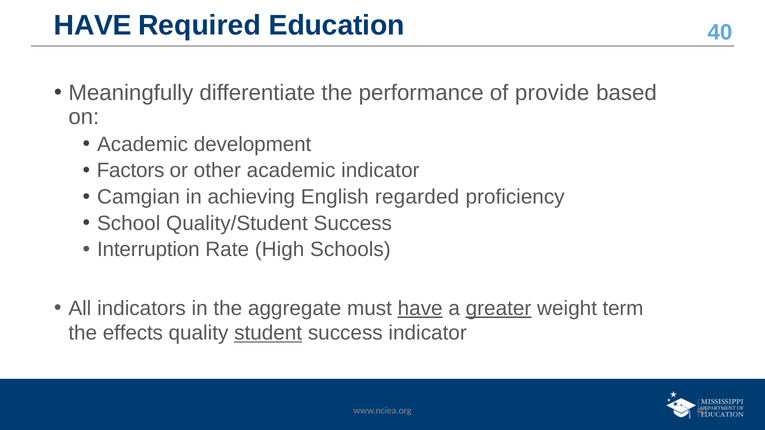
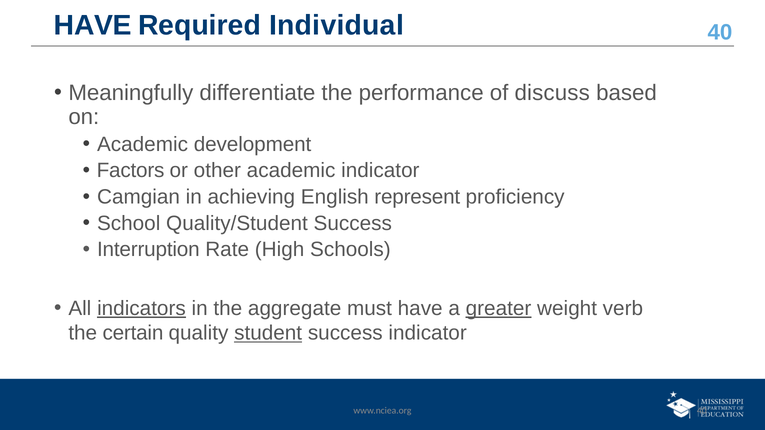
Education: Education -> Individual
provide: provide -> discuss
regarded: regarded -> represent
indicators underline: none -> present
have at (420, 309) underline: present -> none
term: term -> verb
effects: effects -> certain
